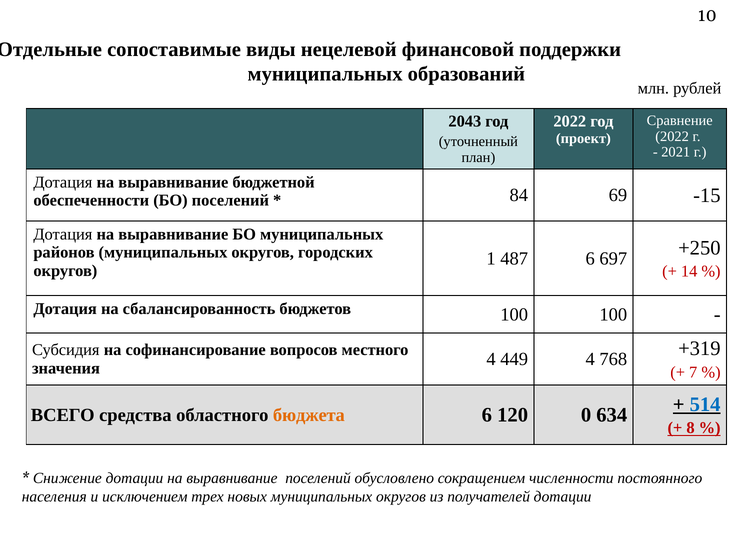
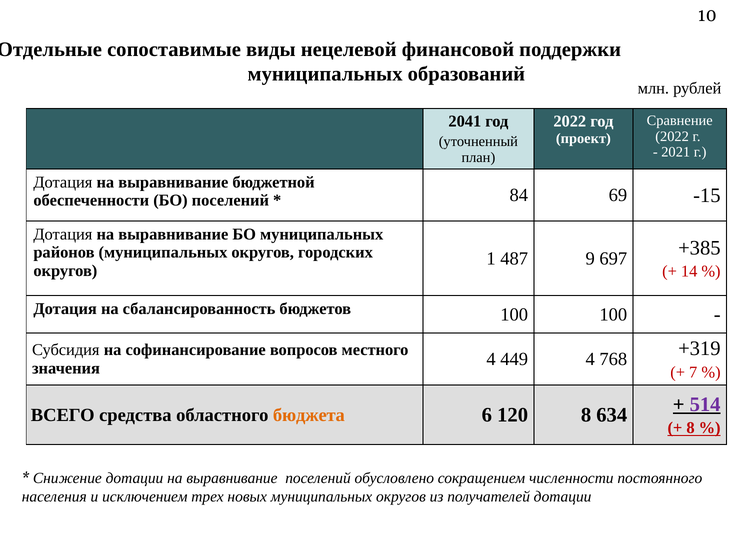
2043: 2043 -> 2041
+250: +250 -> +385
487 6: 6 -> 9
514 colour: blue -> purple
120 0: 0 -> 8
